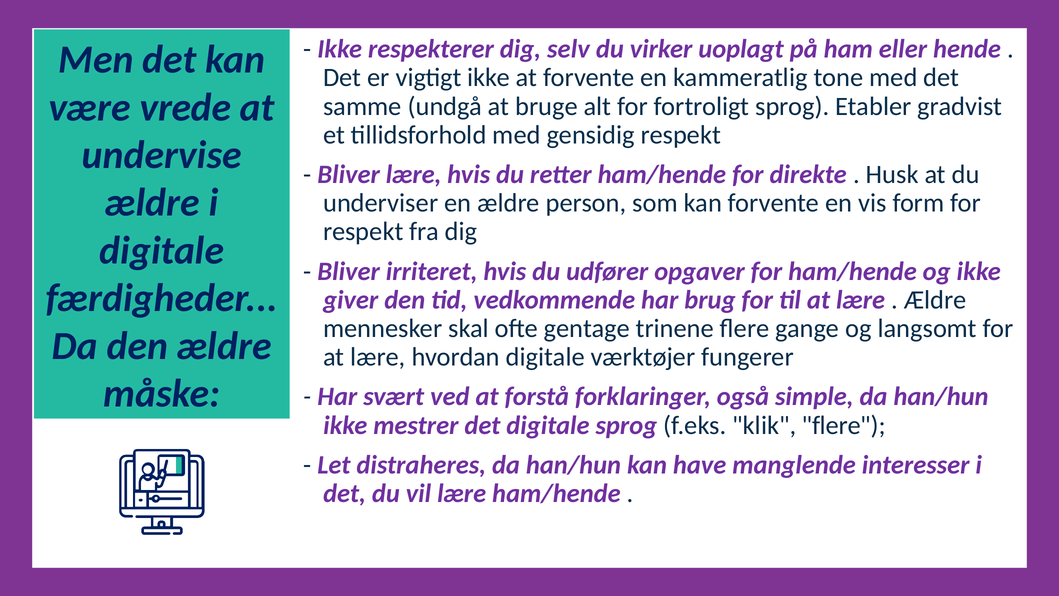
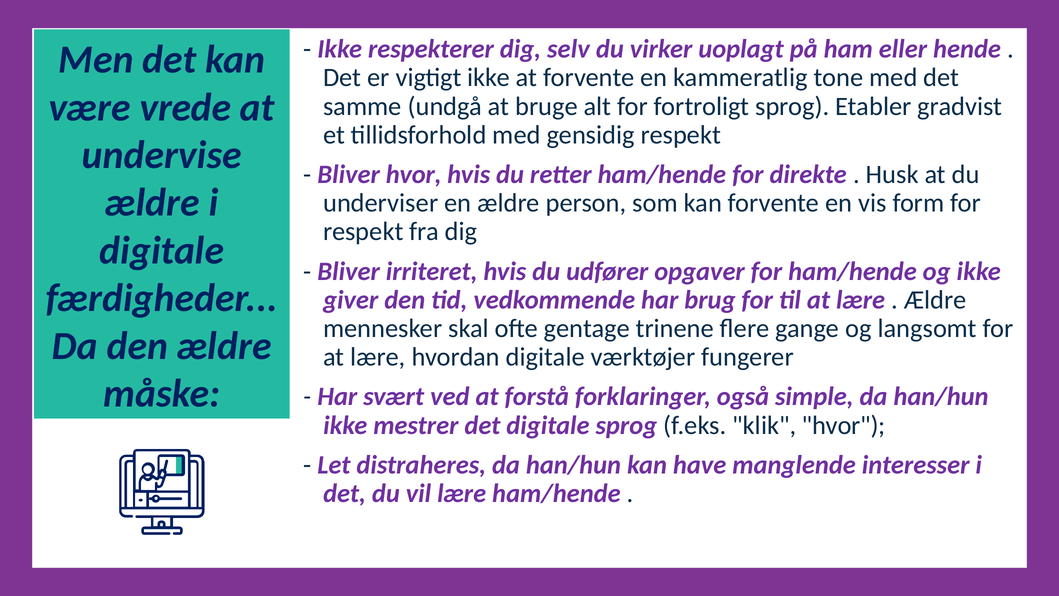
Bliver lære: lære -> hvor
klik flere: flere -> hvor
